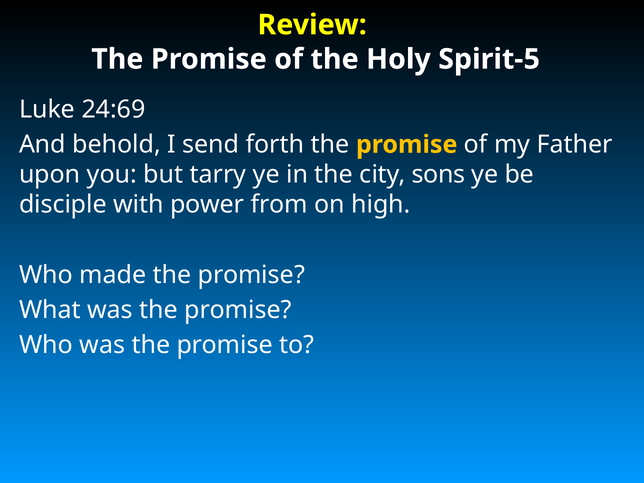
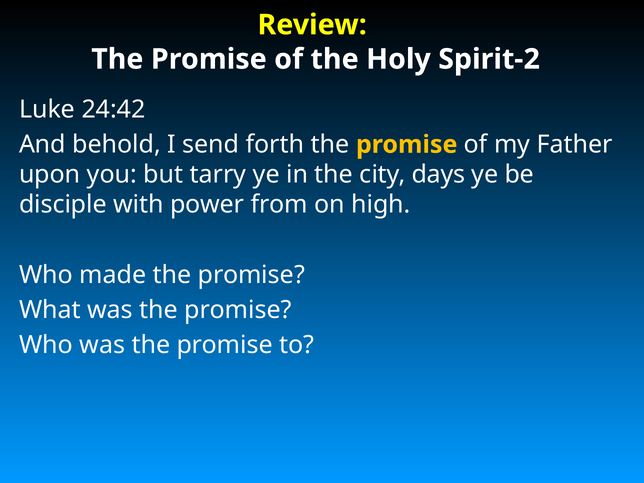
Spirit-5: Spirit-5 -> Spirit-2
24:69: 24:69 -> 24:42
sons: sons -> days
